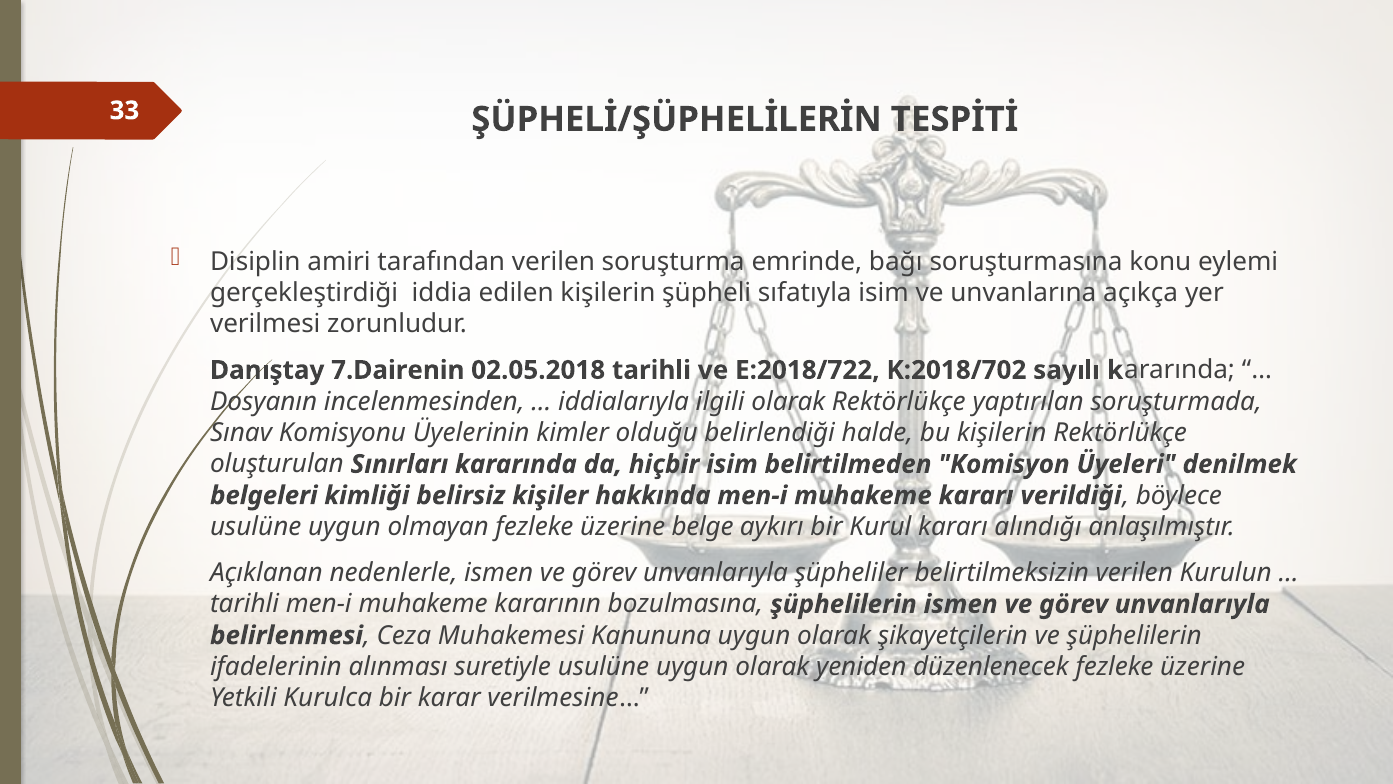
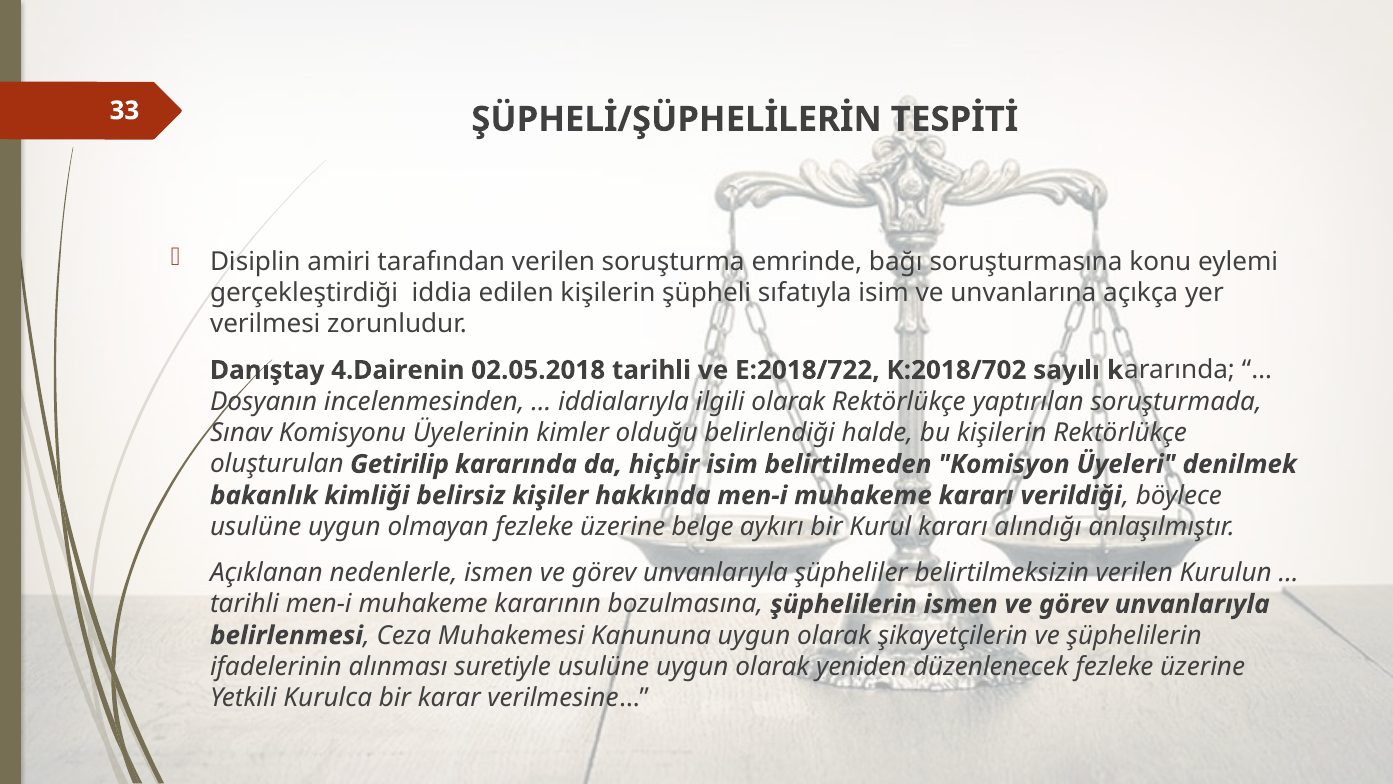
7.Dairenin: 7.Dairenin -> 4.Dairenin
Sınırları: Sınırları -> Getirilip
belgeleri: belgeleri -> bakanlık
